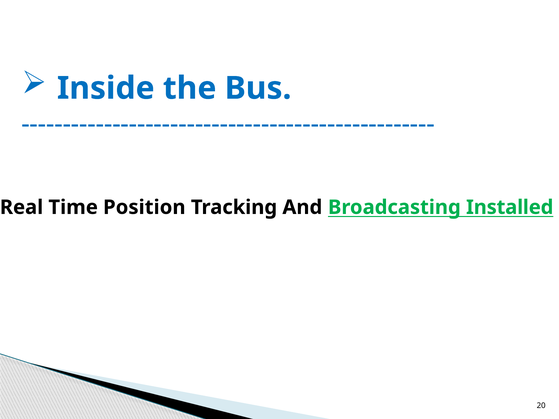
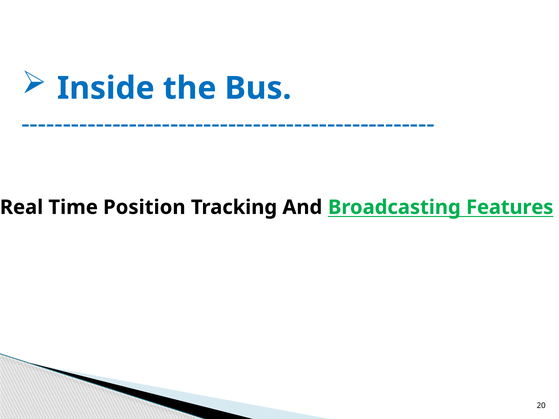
Installed: Installed -> Features
